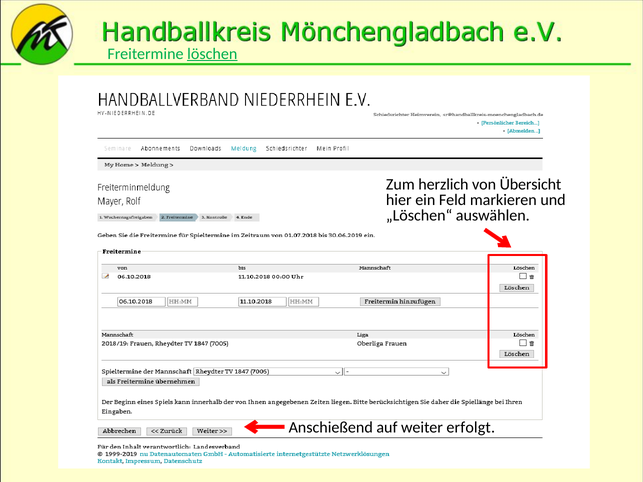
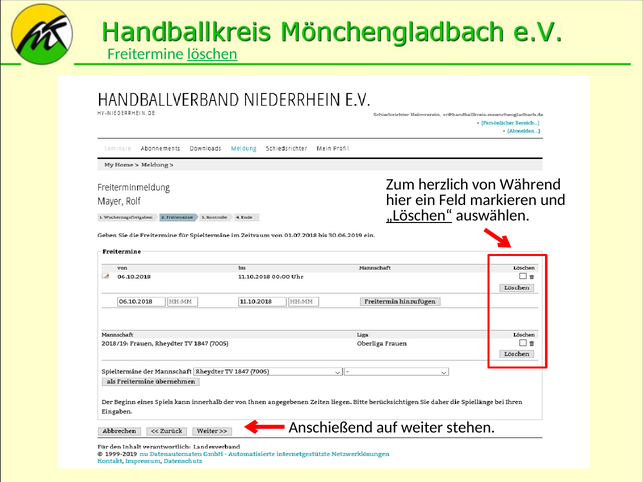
Übersicht: Übersicht -> Während
„Löschen“ underline: none -> present
erfolgt: erfolgt -> stehen
